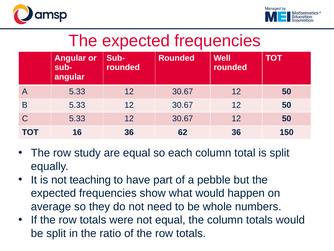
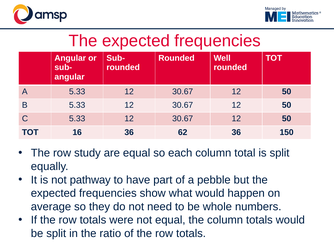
teaching: teaching -> pathway
